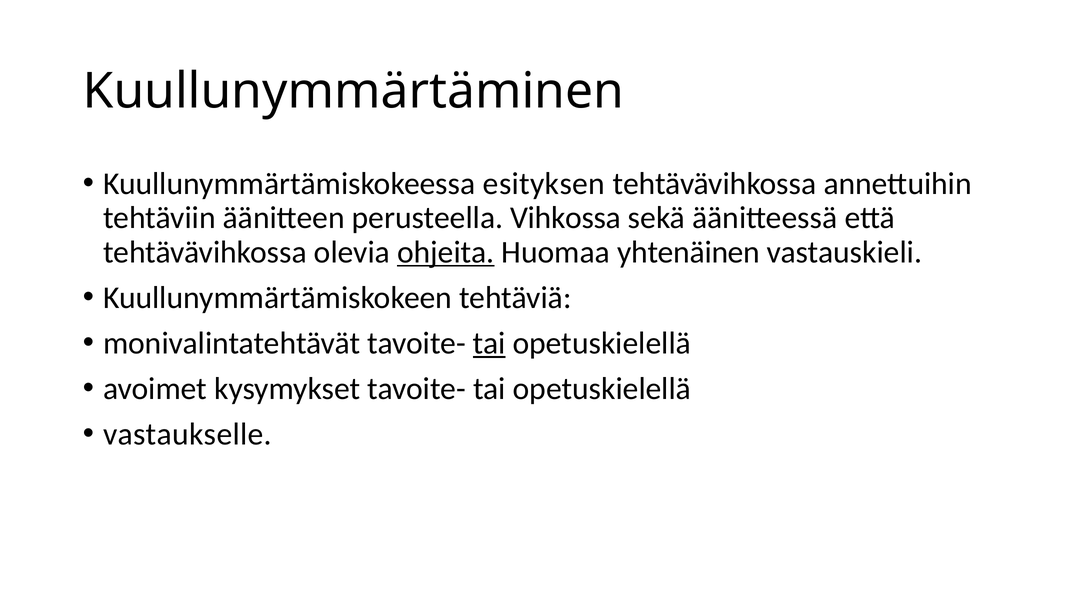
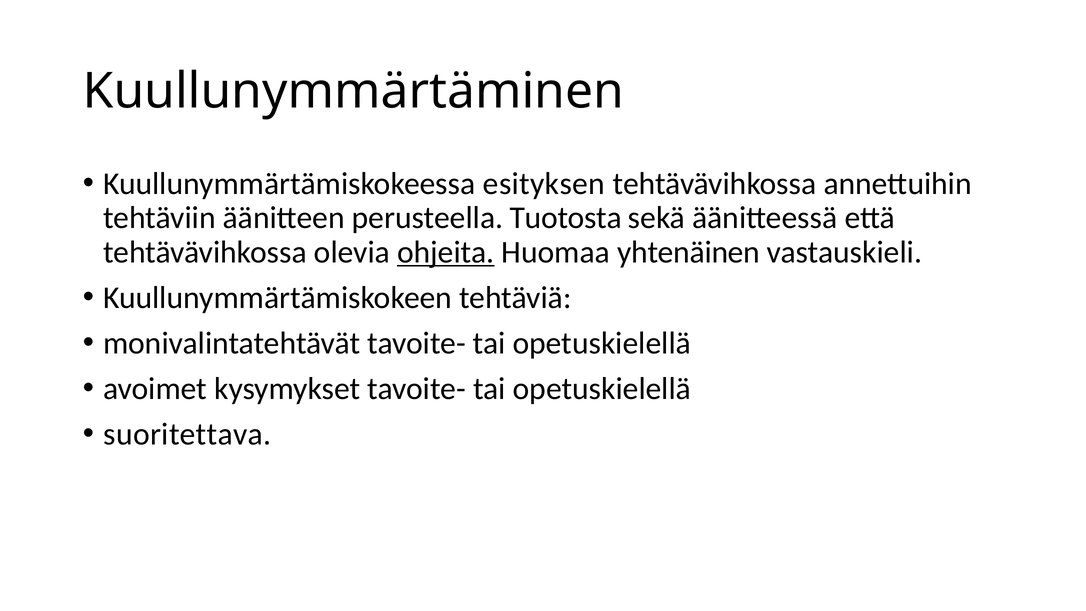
Vihkossa: Vihkossa -> Tuotosta
tai at (489, 343) underline: present -> none
vastaukselle: vastaukselle -> suoritettava
